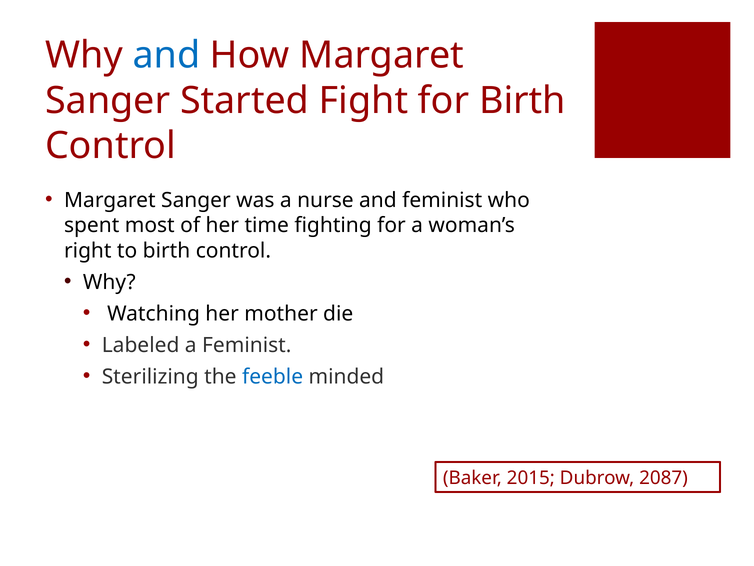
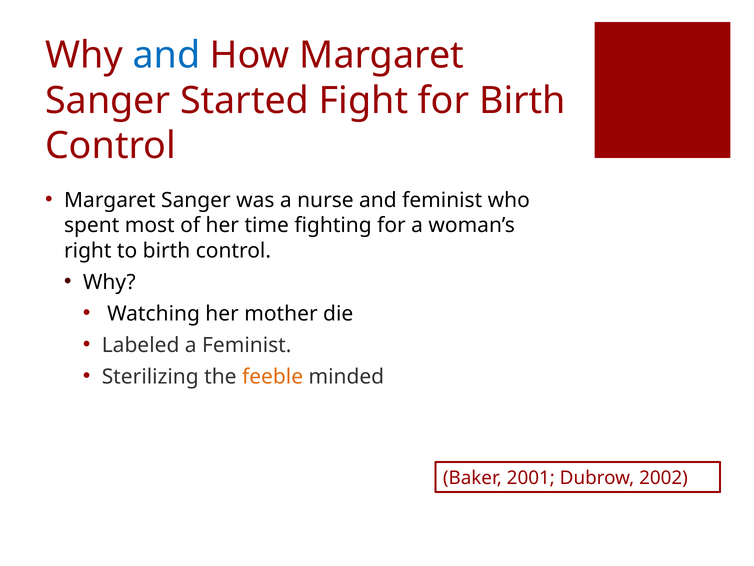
feeble colour: blue -> orange
2015: 2015 -> 2001
2087: 2087 -> 2002
